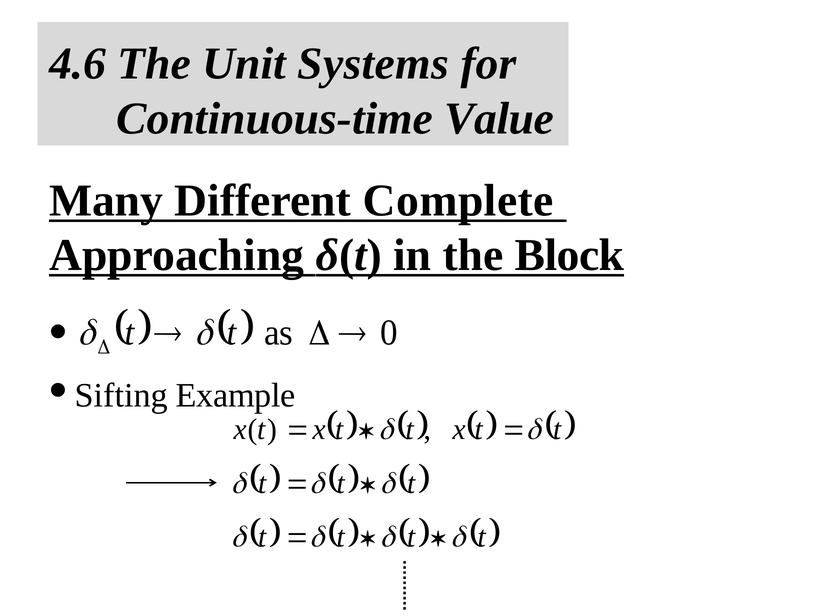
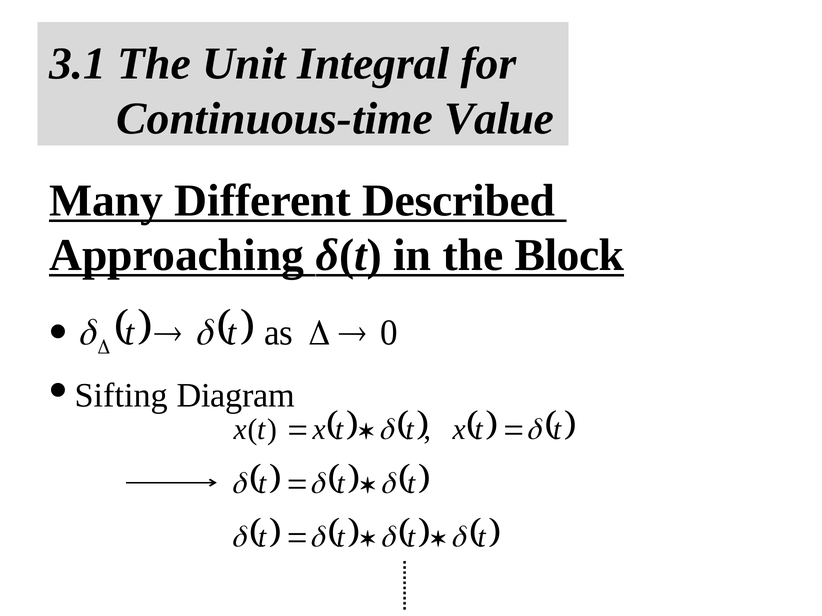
4.6: 4.6 -> 3.1
Systems: Systems -> Integral
Complete: Complete -> Described
Example: Example -> Diagram
